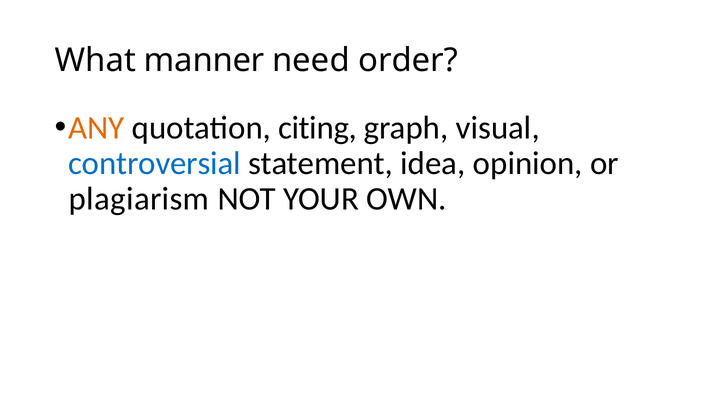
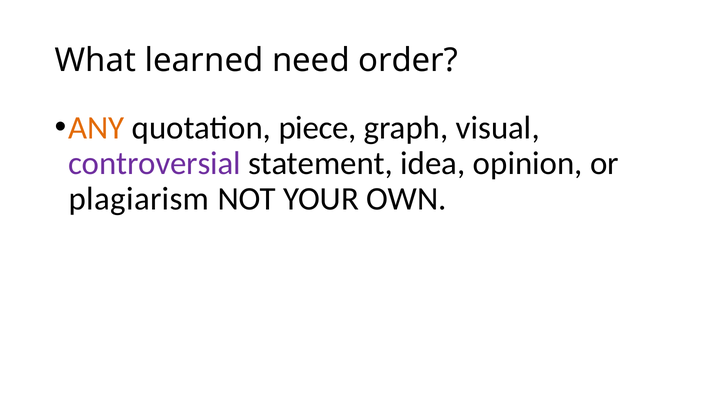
manner: manner -> learned
citing: citing -> piece
controversial colour: blue -> purple
